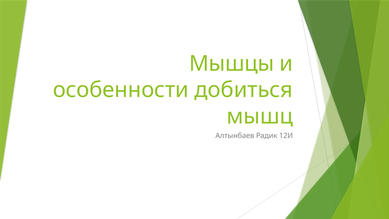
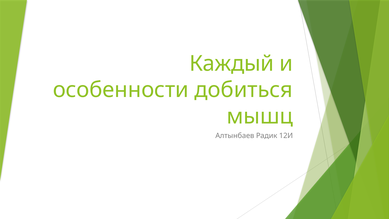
Мышцы: Мышцы -> Каждый
